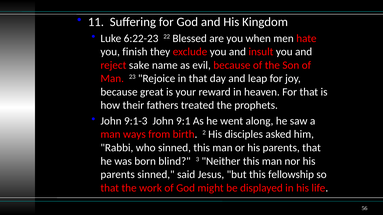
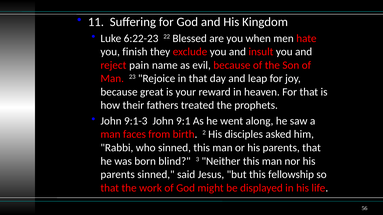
sake: sake -> pain
ways: ways -> faces
